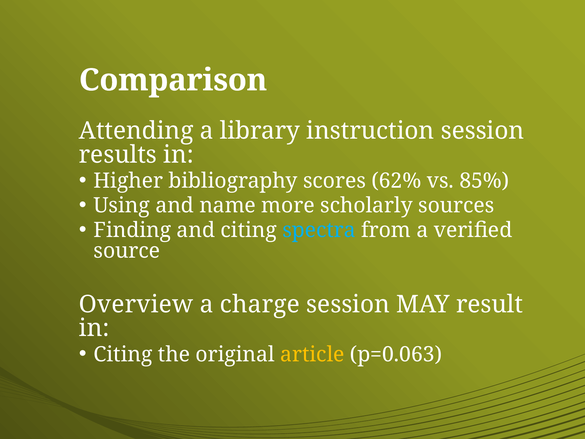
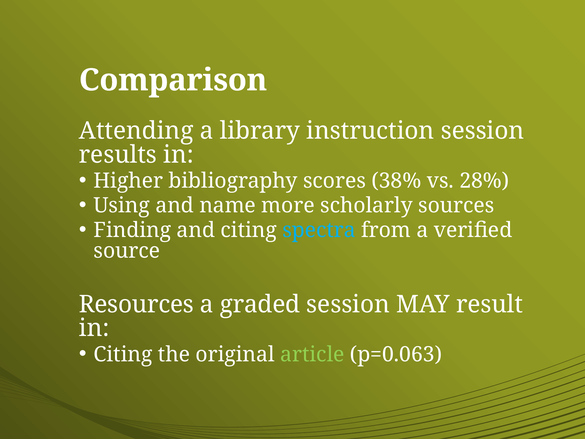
62%: 62% -> 38%
85%: 85% -> 28%
Overview: Overview -> Resources
charge: charge -> graded
article colour: yellow -> light green
